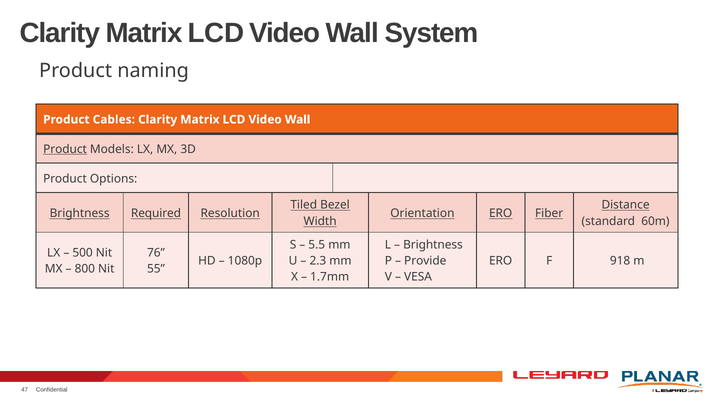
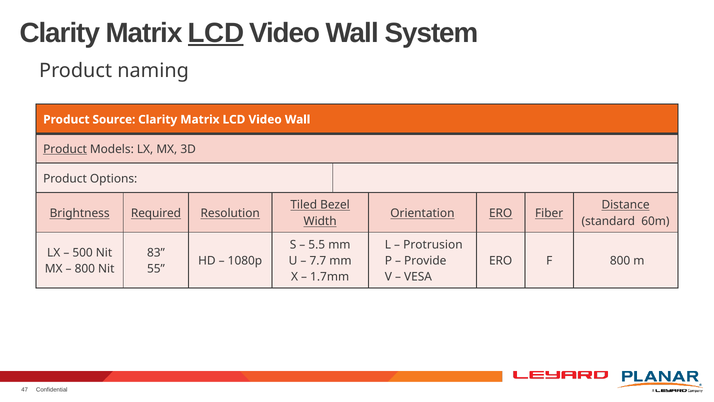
LCD at (216, 33) underline: none -> present
Cables: Cables -> Source
Brightness at (433, 244): Brightness -> Protrusion
76: 76 -> 83
2.3: 2.3 -> 7.7
F 918: 918 -> 800
